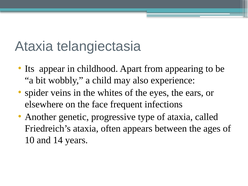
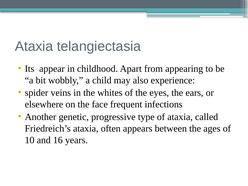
14: 14 -> 16
